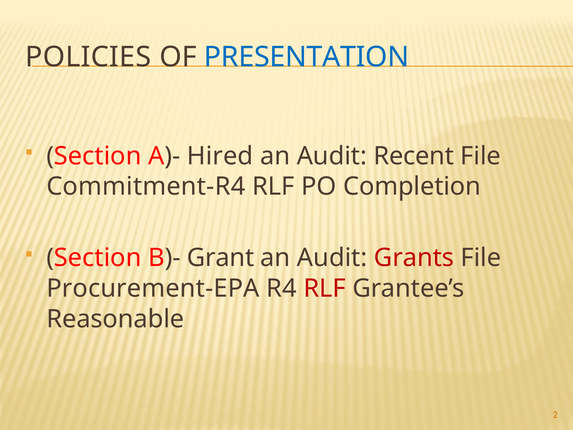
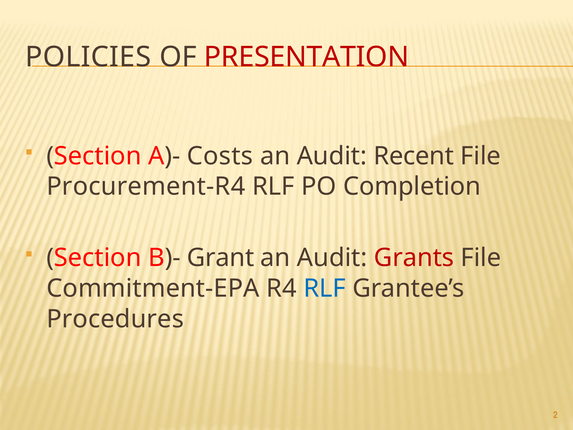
PRESENTATION colour: blue -> red
Hired: Hired -> Costs
Commitment-R4: Commitment-R4 -> Procurement-R4
Procurement-EPA: Procurement-EPA -> Commitment-EPA
RLF at (325, 288) colour: red -> blue
Reasonable: Reasonable -> Procedures
